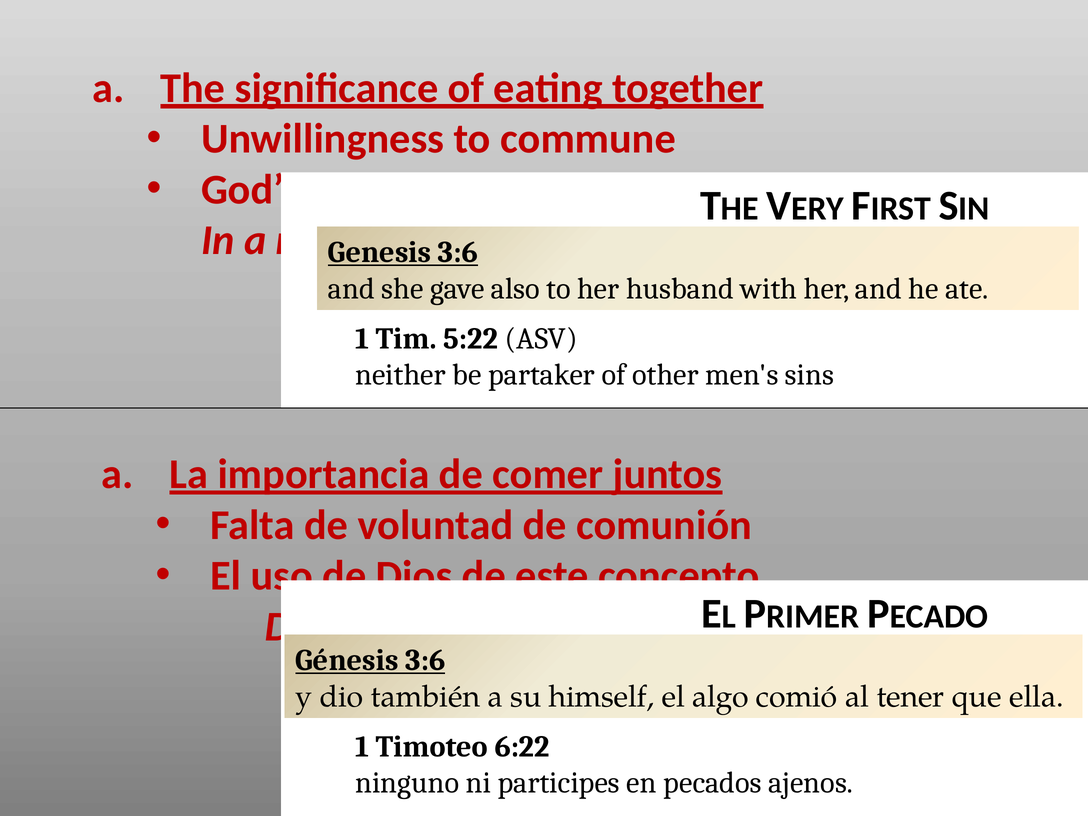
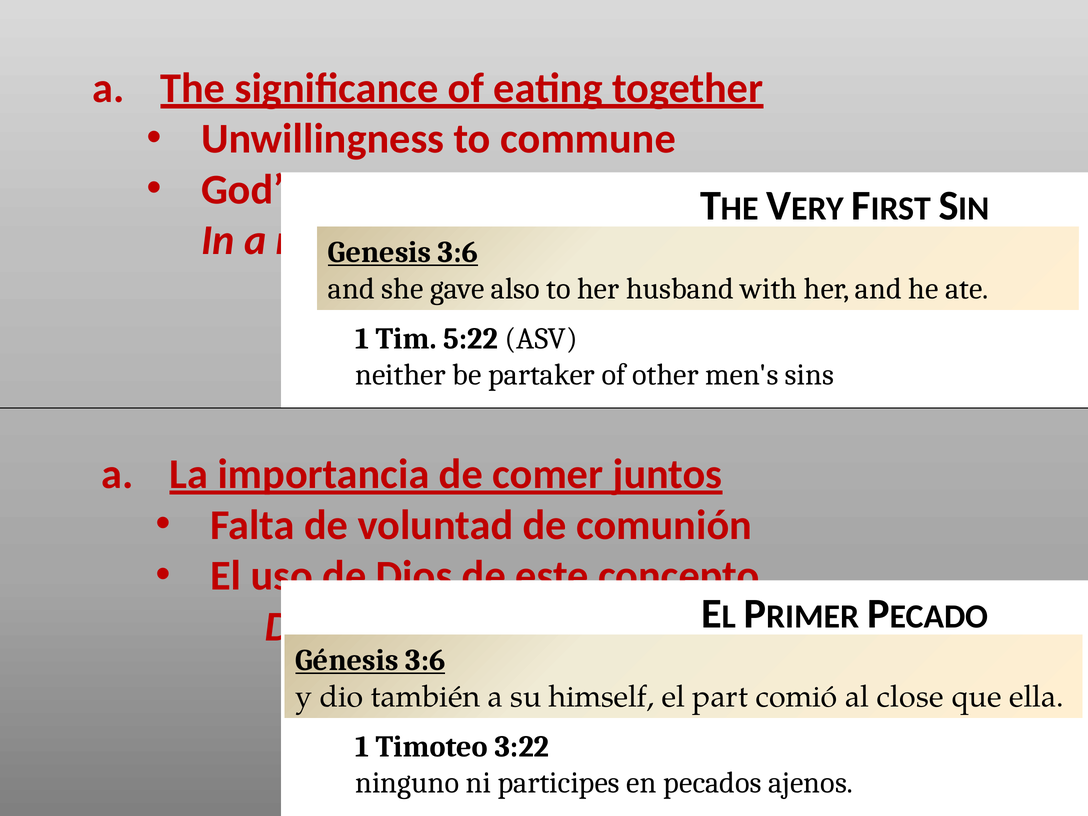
algo: algo -> part
tener: tener -> close
6:22: 6:22 -> 3:22
